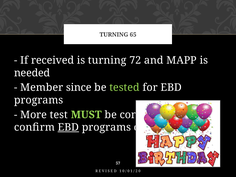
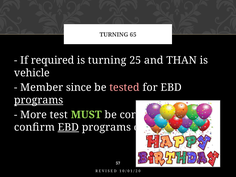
received: received -> required
72: 72 -> 25
MAPP: MAPP -> THAN
needed: needed -> vehicle
tested colour: light green -> pink
programs at (39, 100) underline: none -> present
